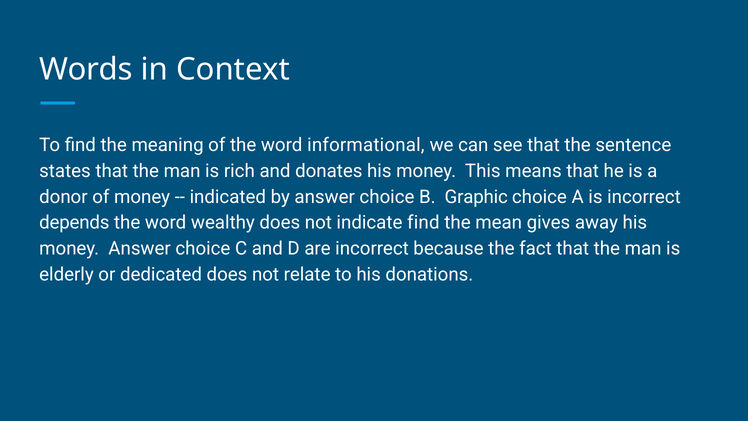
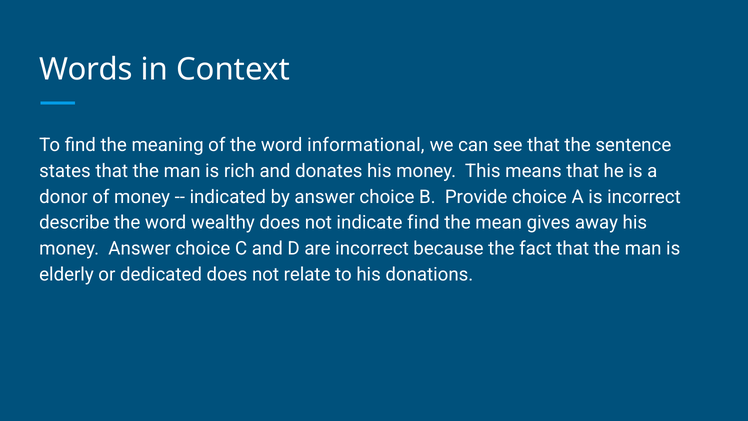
Graphic: Graphic -> Provide
depends: depends -> describe
